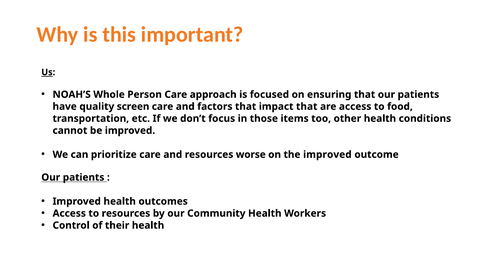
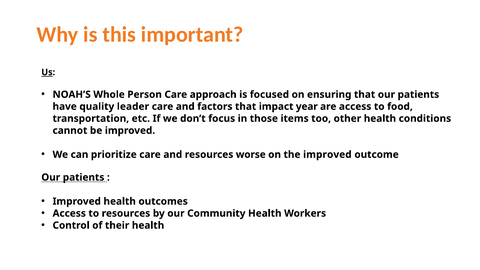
screen: screen -> leader
impact that: that -> year
